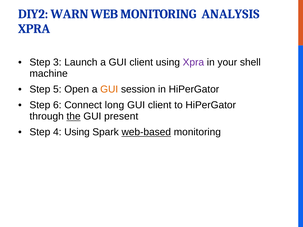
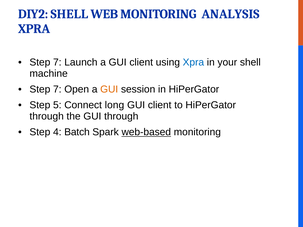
DIY2 WARN: WARN -> SHELL
3 at (57, 62): 3 -> 7
Xpra at (193, 62) colour: purple -> blue
5 at (57, 89): 5 -> 7
6: 6 -> 5
the underline: present -> none
GUI present: present -> through
4 Using: Using -> Batch
